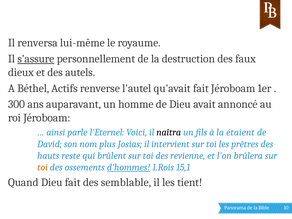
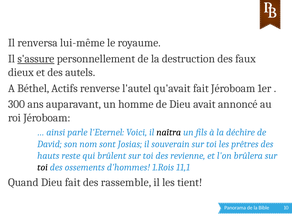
étaient: étaient -> déchire
plus: plus -> sont
intervient: intervient -> souverain
toi at (43, 167) colour: orange -> black
d'hommes underline: present -> none
15,1: 15,1 -> 11,1
semblable: semblable -> rassemble
